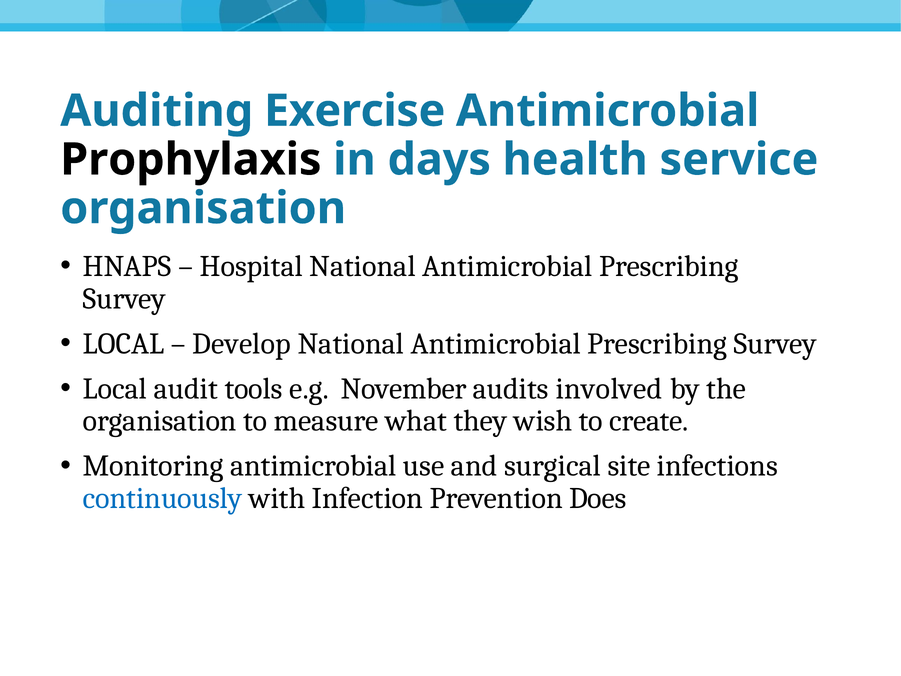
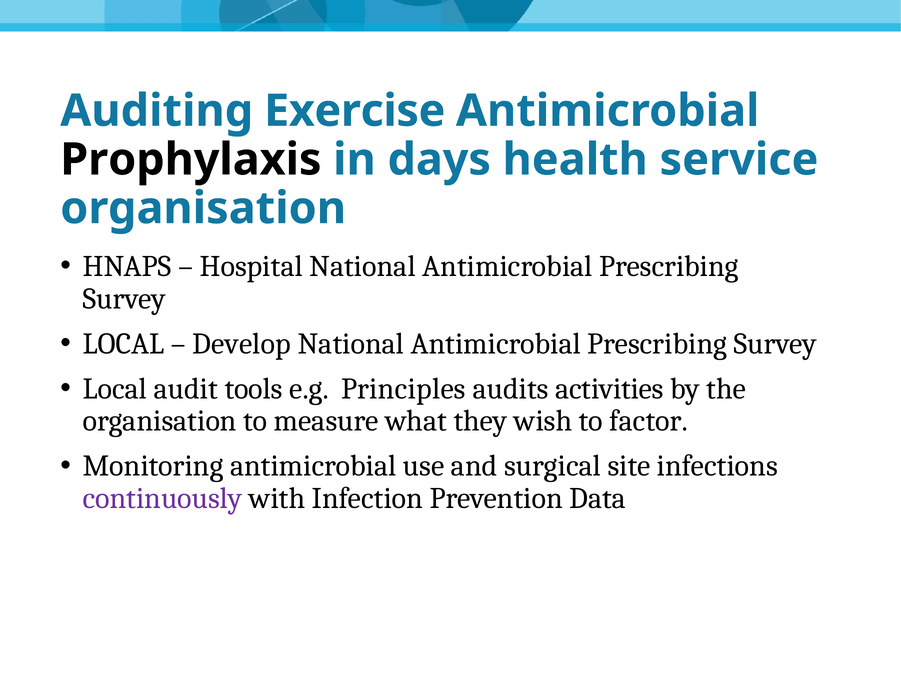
November: November -> Principles
involved: involved -> activities
create: create -> factor
continuously colour: blue -> purple
Does: Does -> Data
